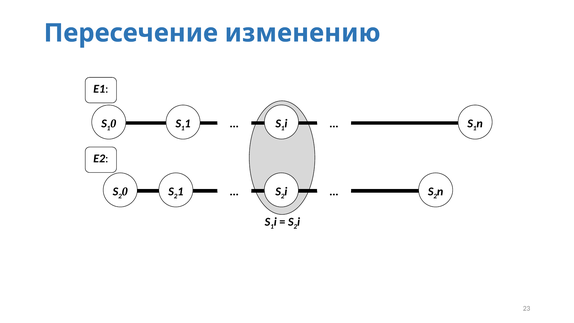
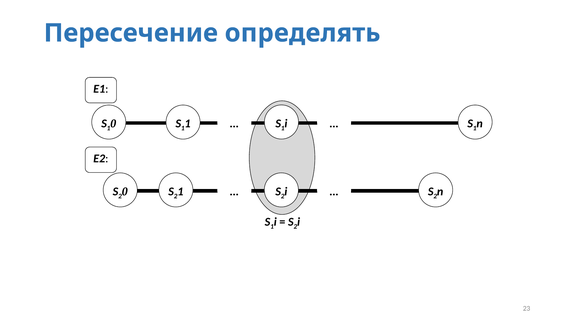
изменению: изменению -> определять
